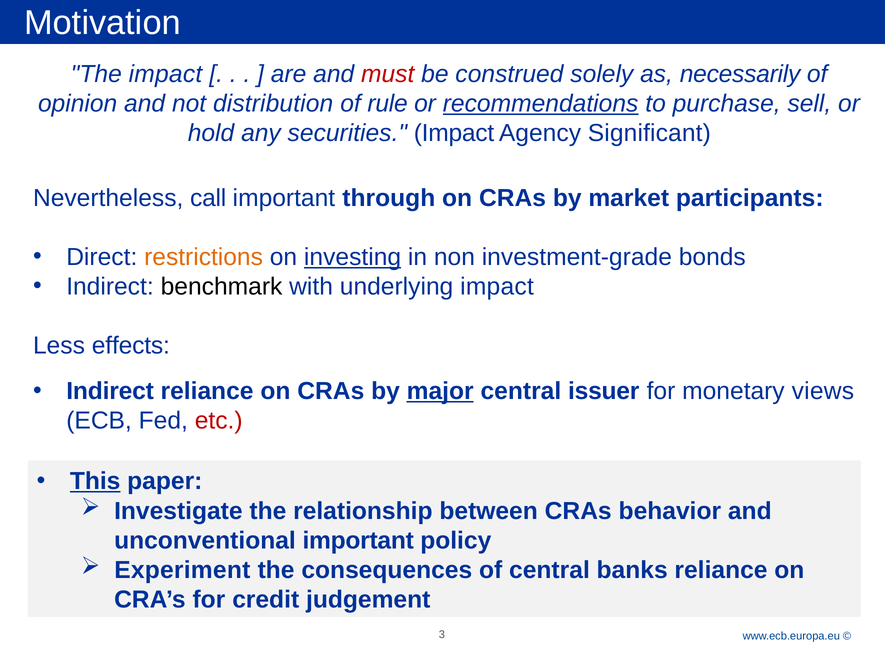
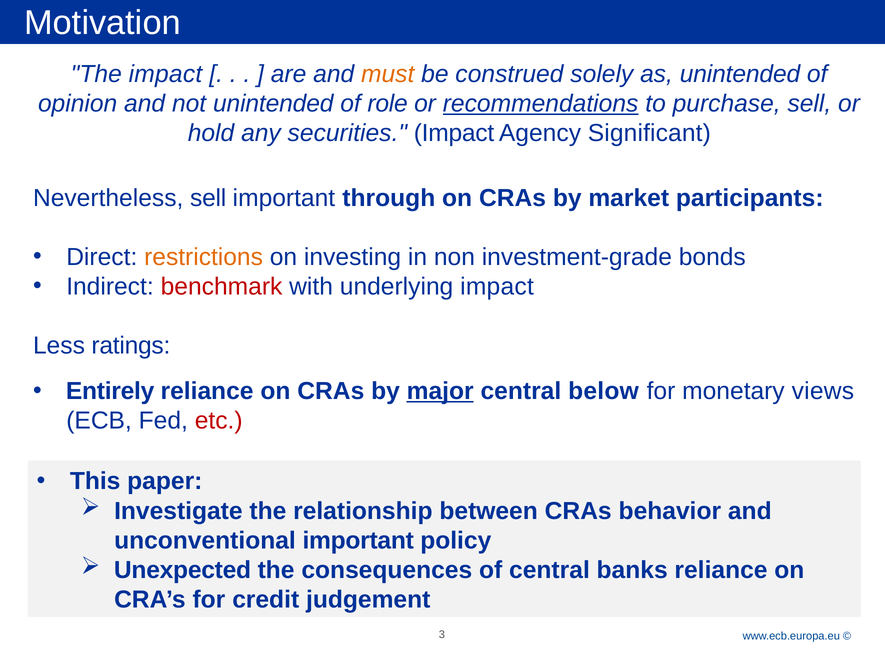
must colour: red -> orange
as necessarily: necessarily -> unintended
not distribution: distribution -> unintended
rule: rule -> role
Nevertheless call: call -> sell
investing underline: present -> none
benchmark colour: black -> red
effects: effects -> ratings
Indirect at (110, 391): Indirect -> Entirely
issuer: issuer -> below
This underline: present -> none
Experiment: Experiment -> Unexpected
